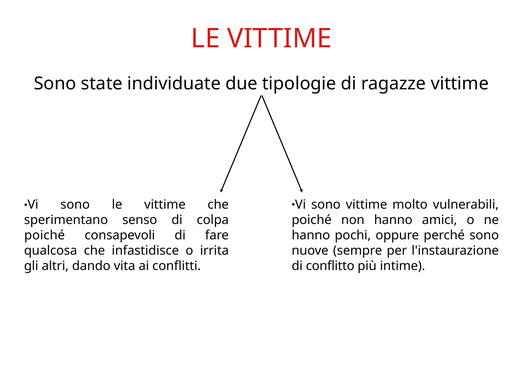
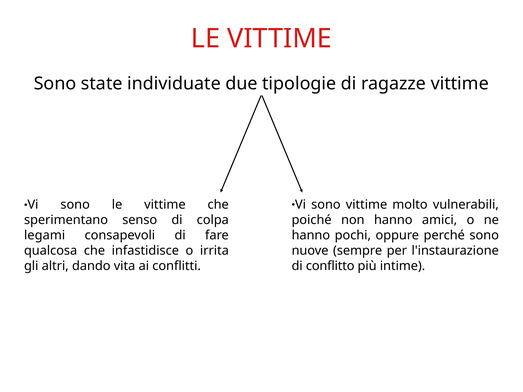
poiché at (45, 236): poiché -> legami
